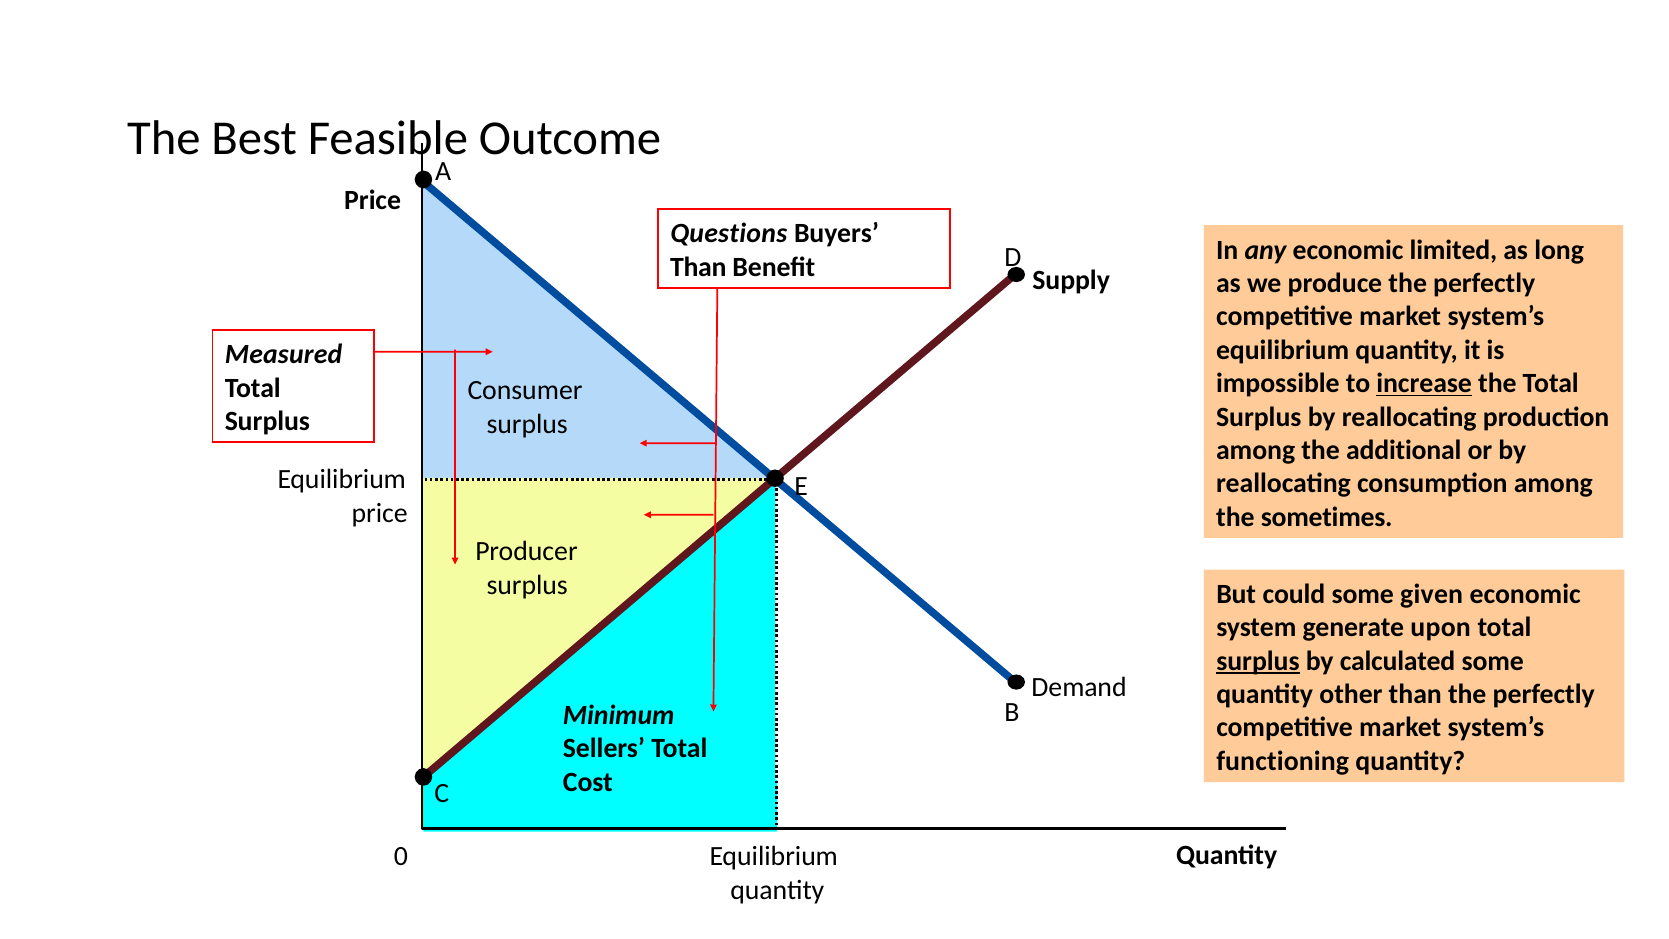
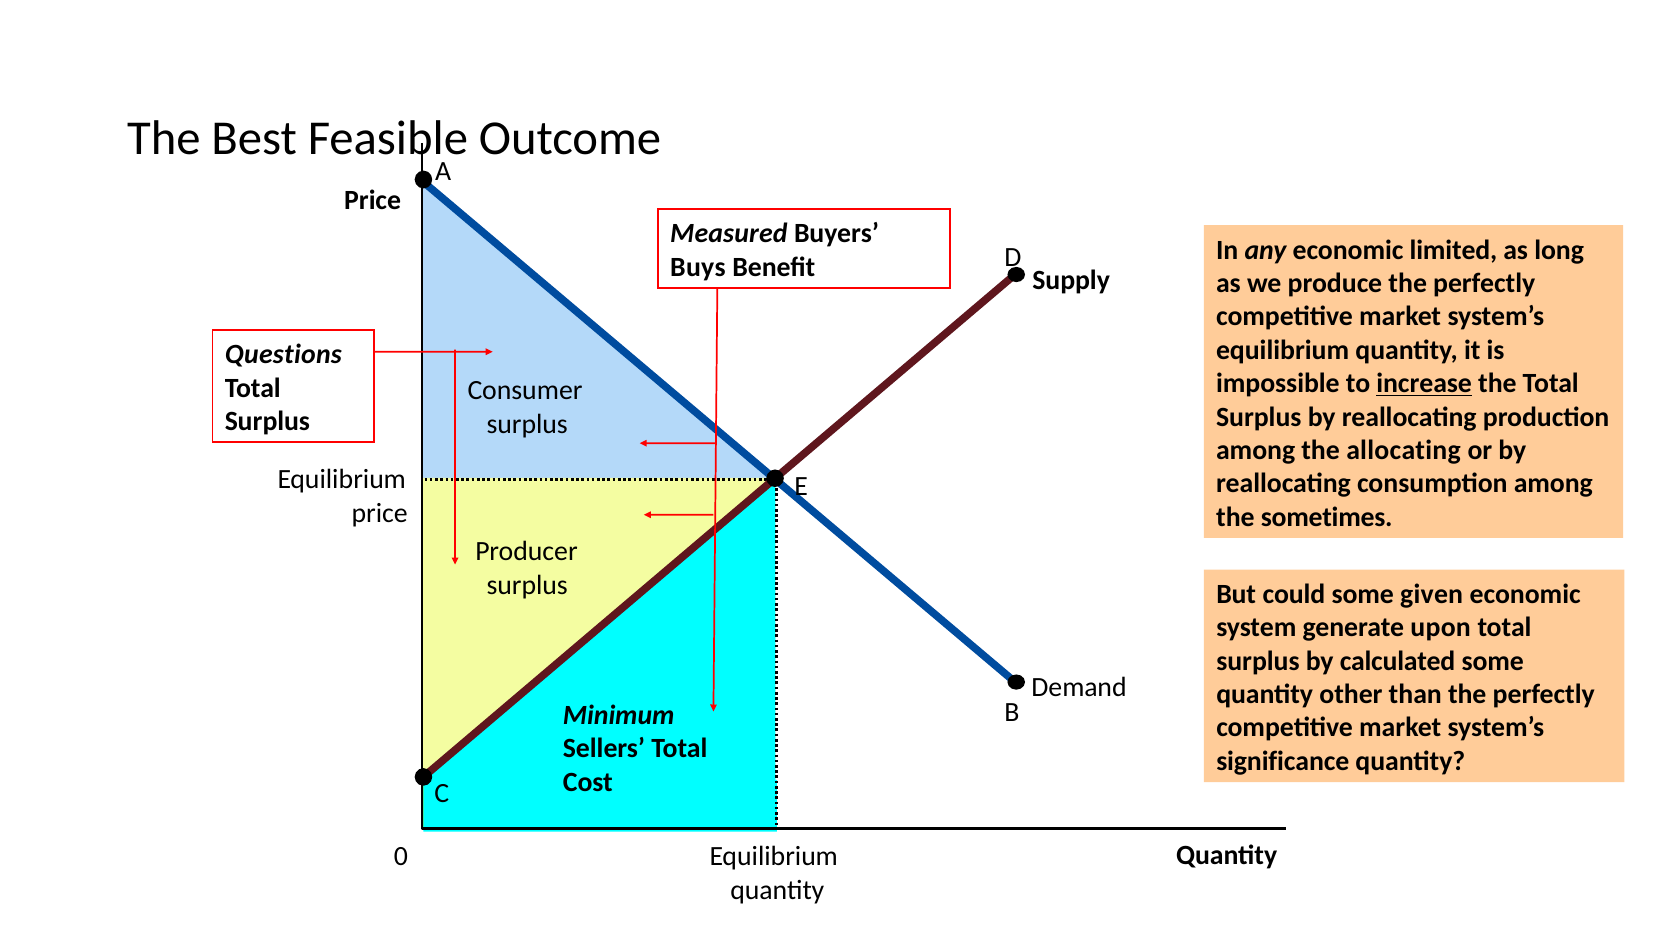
Questions: Questions -> Measured
Than at (698, 267): Than -> Buys
Measured: Measured -> Questions
additional: additional -> allocating
surplus at (1258, 661) underline: present -> none
functioning: functioning -> significance
